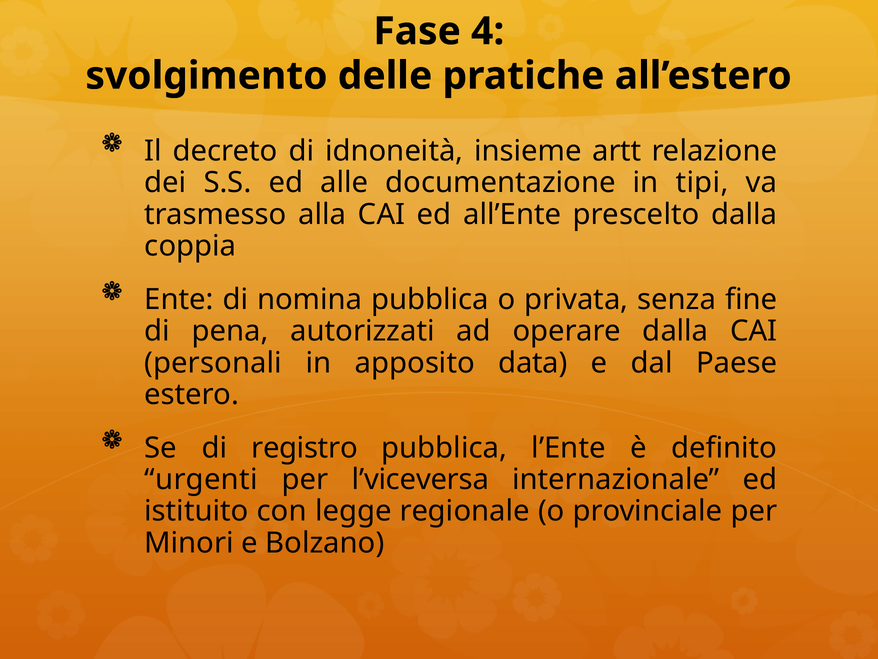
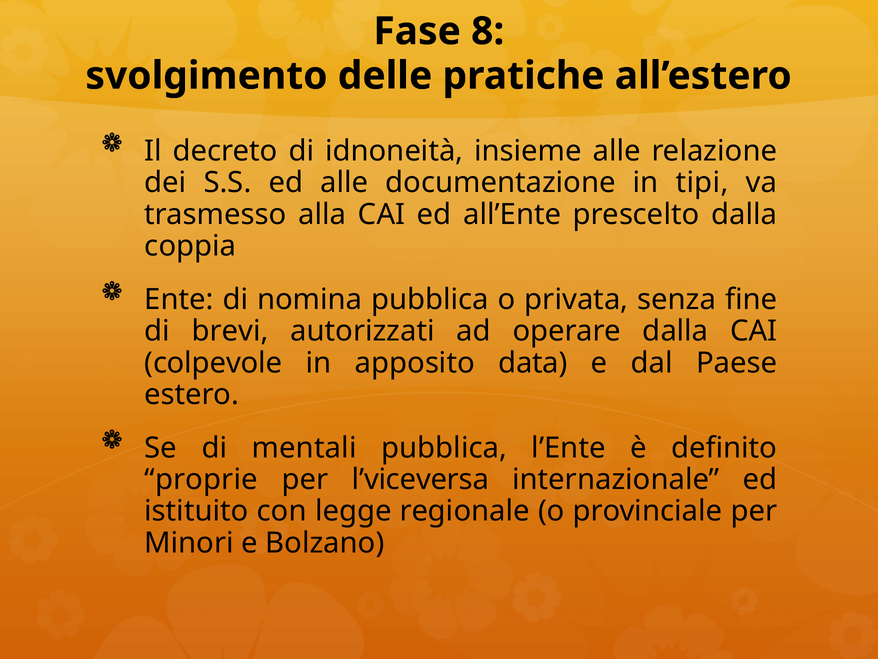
4: 4 -> 8
insieme artt: artt -> alle
pena: pena -> brevi
personali: personali -> colpevole
registro: registro -> mentali
urgenti: urgenti -> proprie
